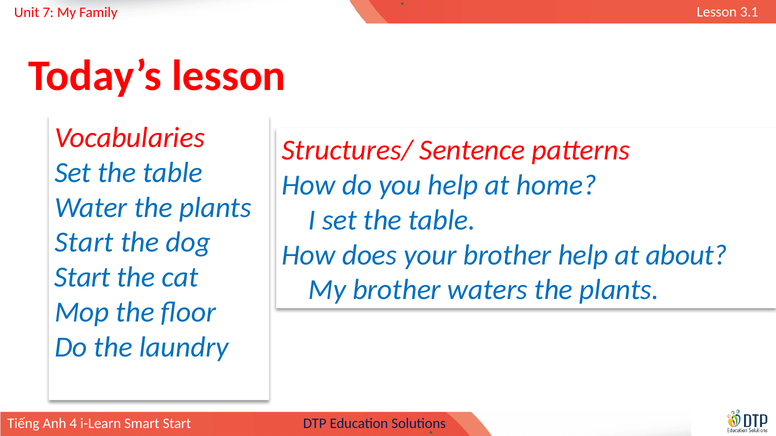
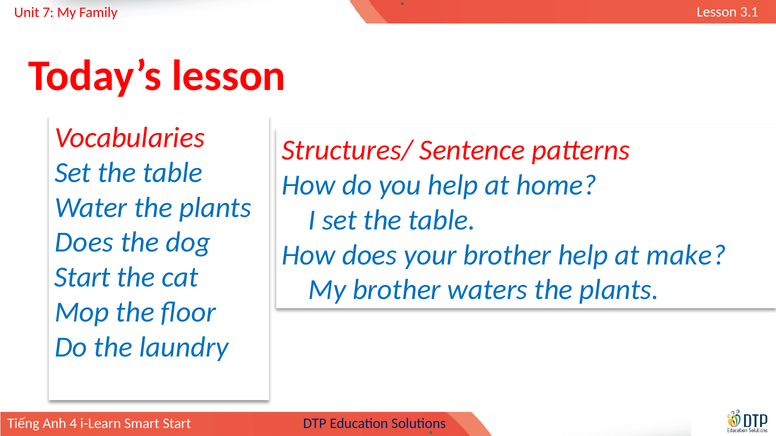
Start at (84, 243): Start -> Does
about: about -> make
